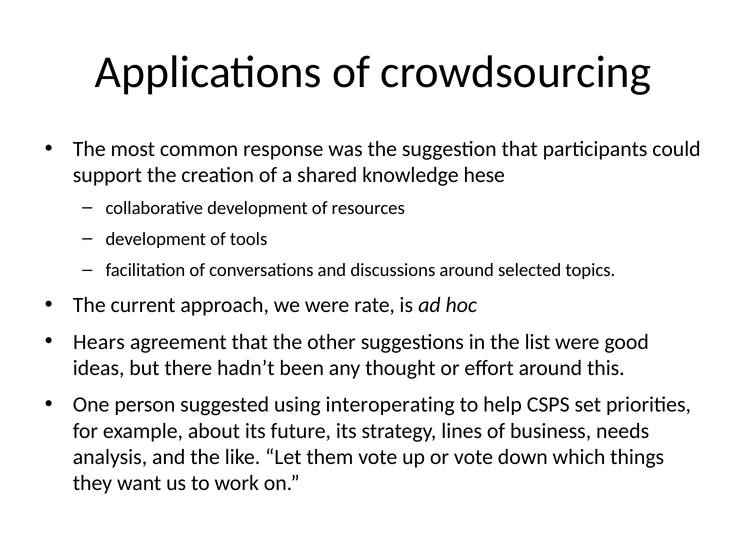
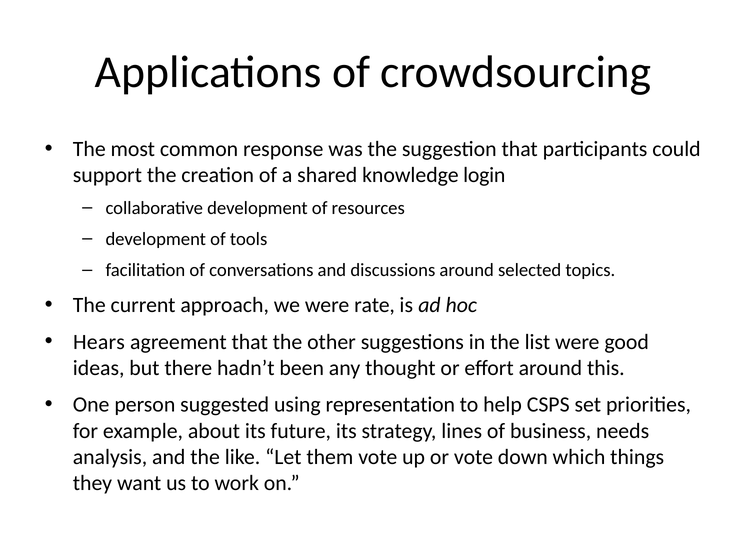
hese: hese -> login
interoperating: interoperating -> representation
